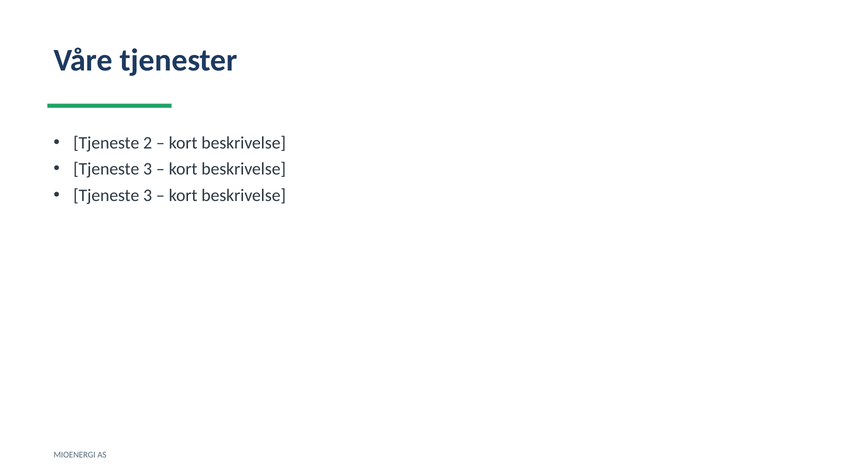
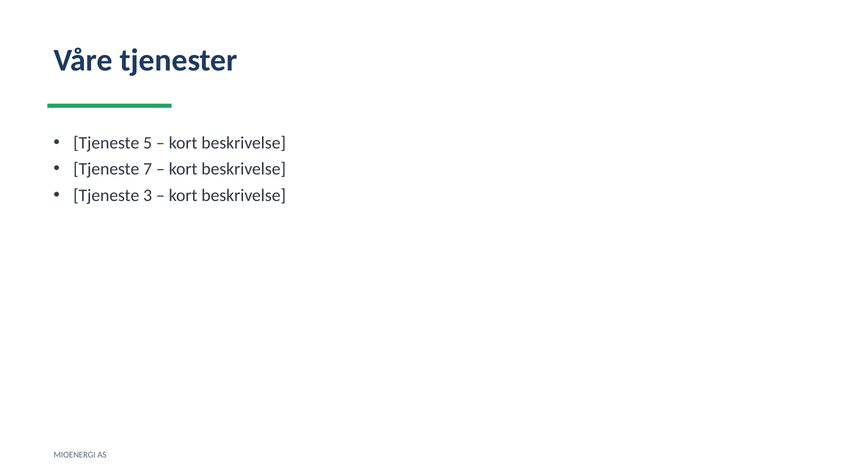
2: 2 -> 5
3 at (148, 169): 3 -> 7
